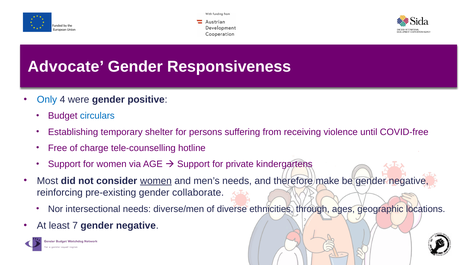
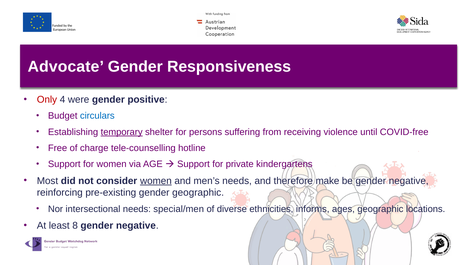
Only colour: blue -> red
temporary underline: none -> present
gender collaborate: collaborate -> geographic
diverse/men: diverse/men -> special/men
through: through -> informs
7: 7 -> 8
